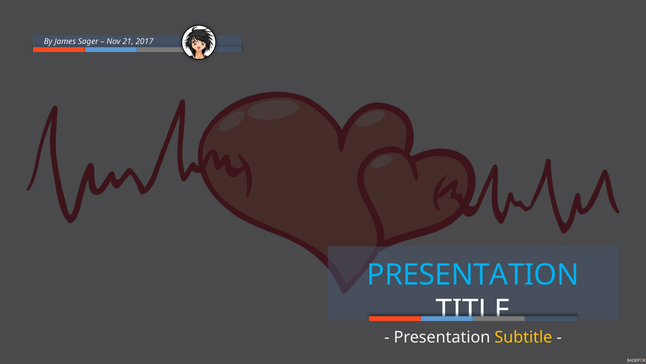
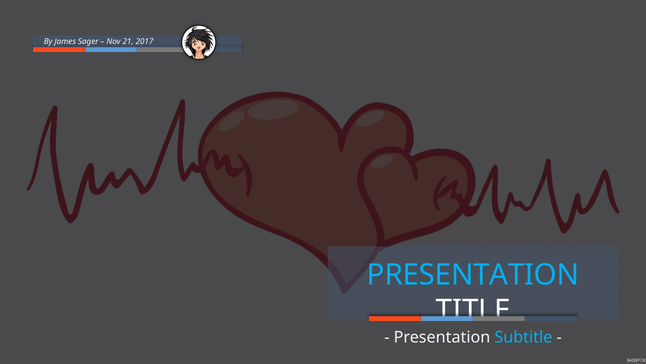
Subtitle colour: yellow -> light blue
